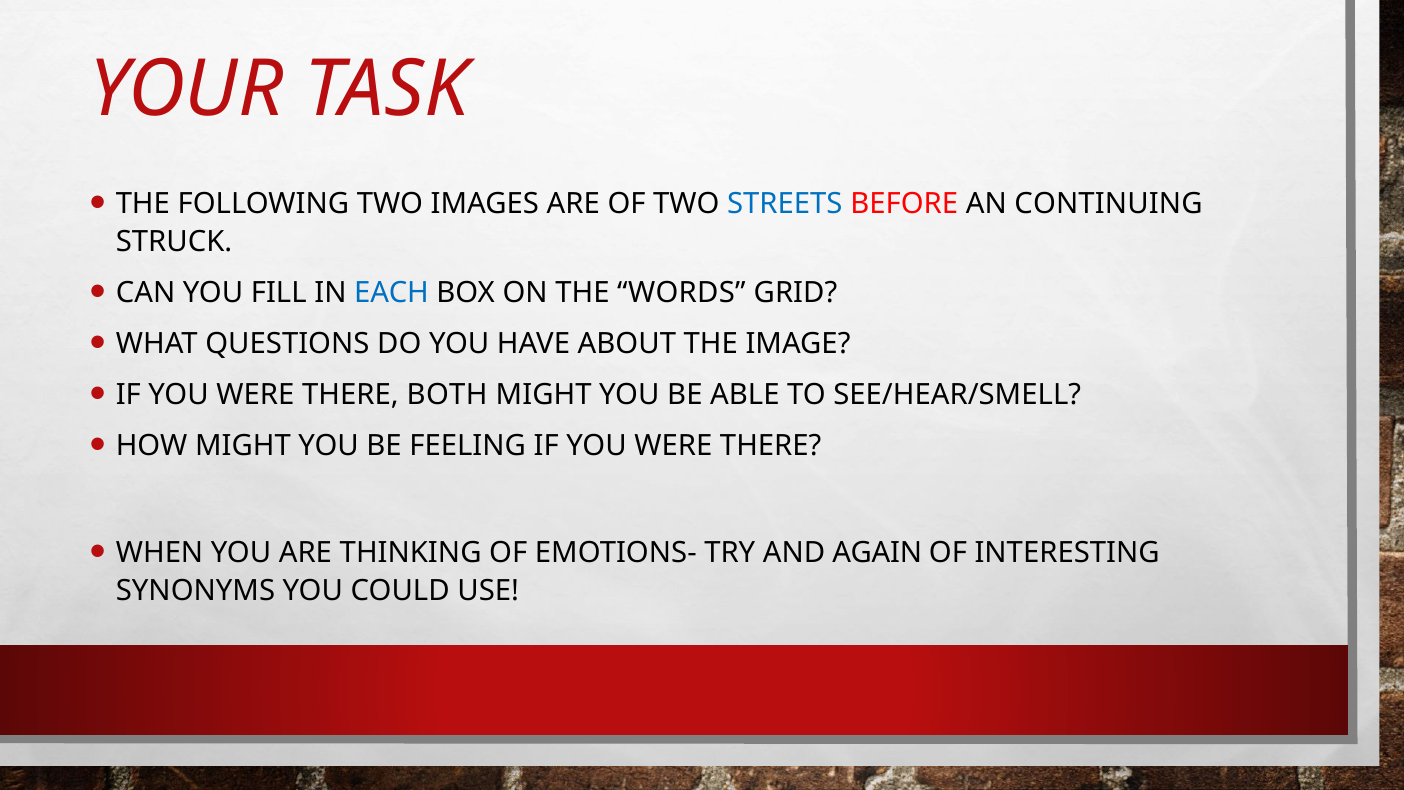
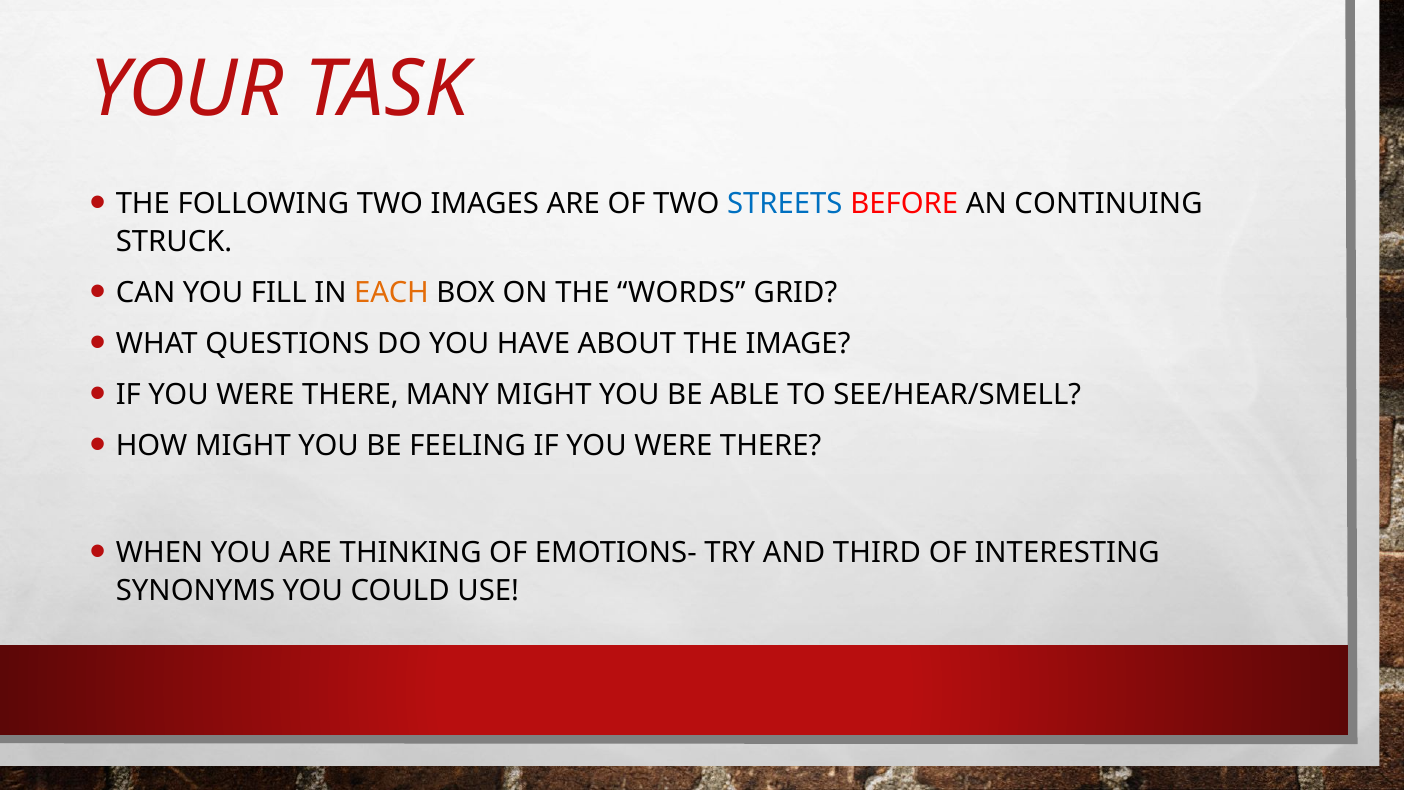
EACH colour: blue -> orange
BOTH: BOTH -> MANY
AGAIN: AGAIN -> THIRD
